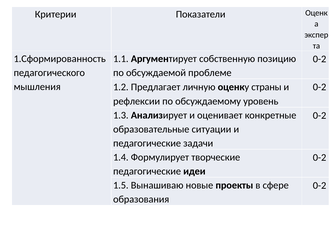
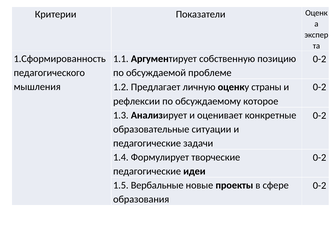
уровень: уровень -> которое
Вынашиваю: Вынашиваю -> Вербальные
